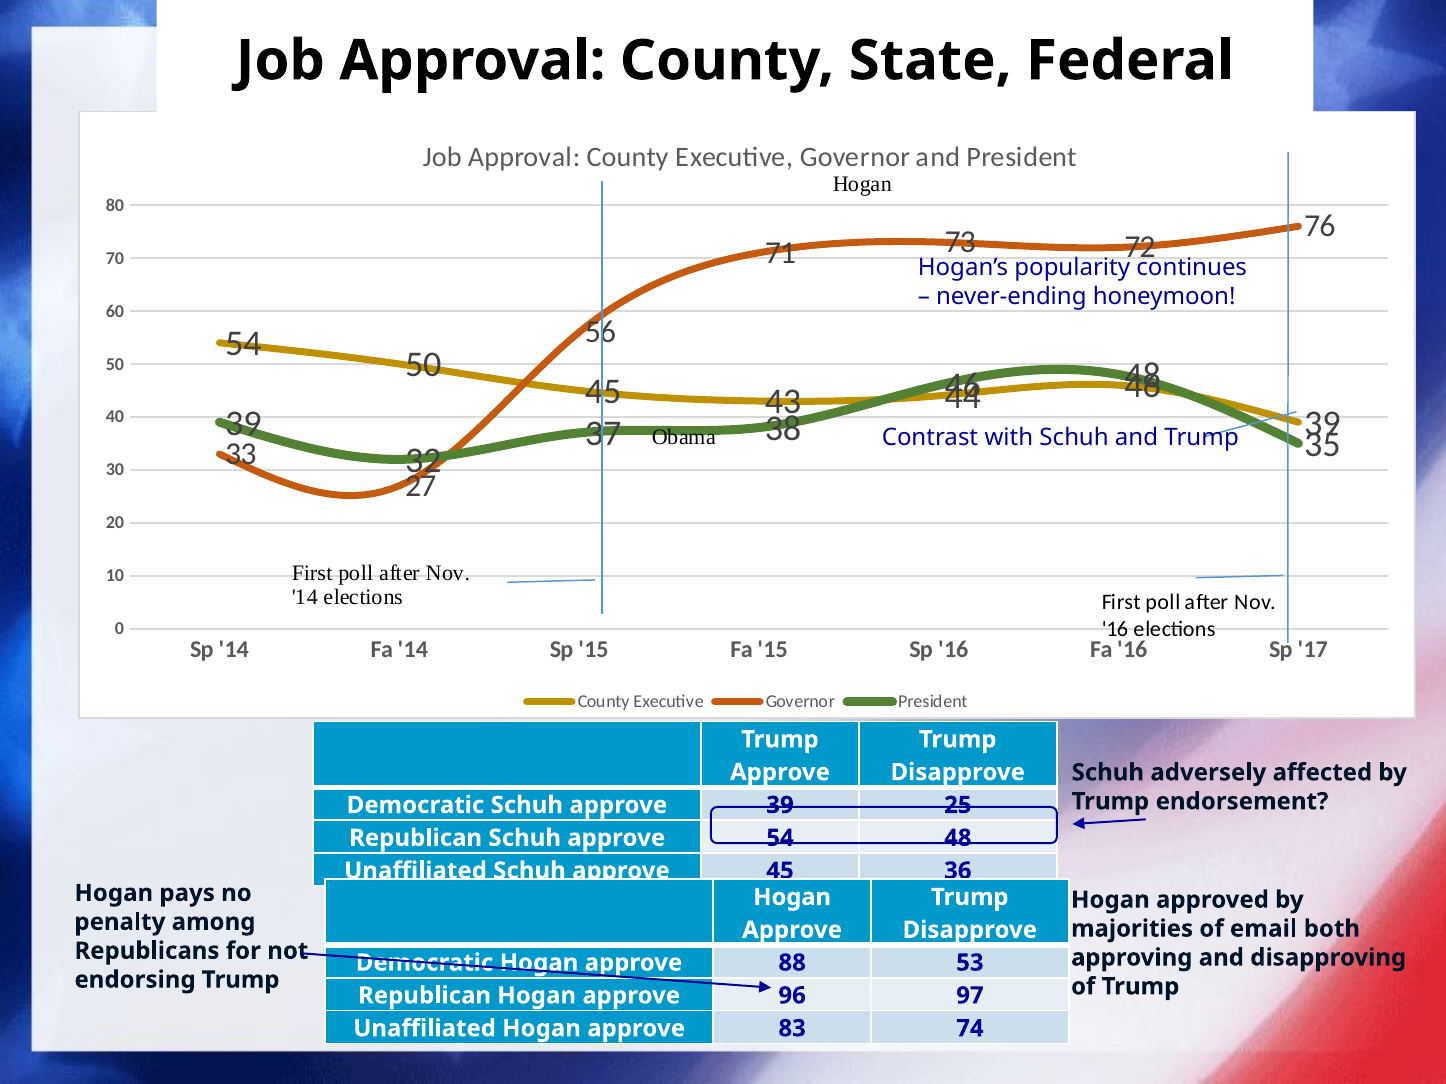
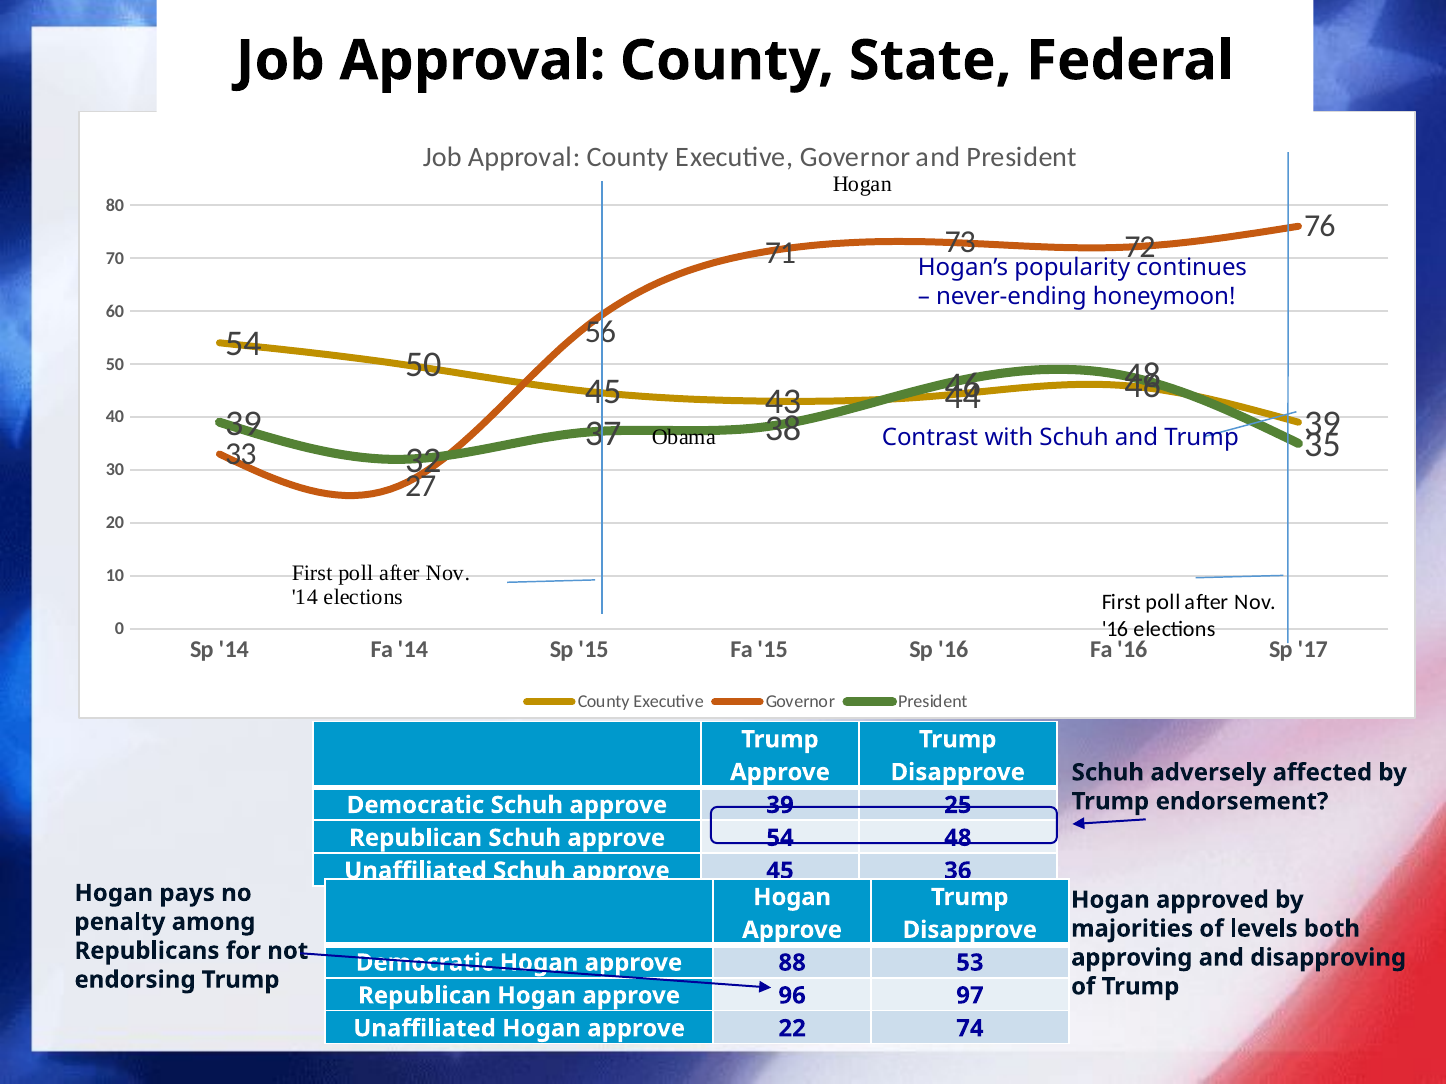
email: email -> levels
83: 83 -> 22
